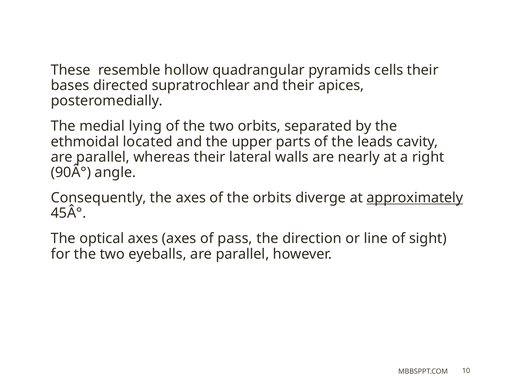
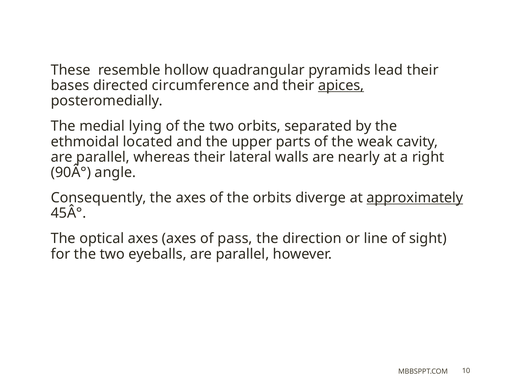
cells: cells -> lead
supratrochlear: supratrochlear -> circumference
apices underline: none -> present
leads: leads -> weak
